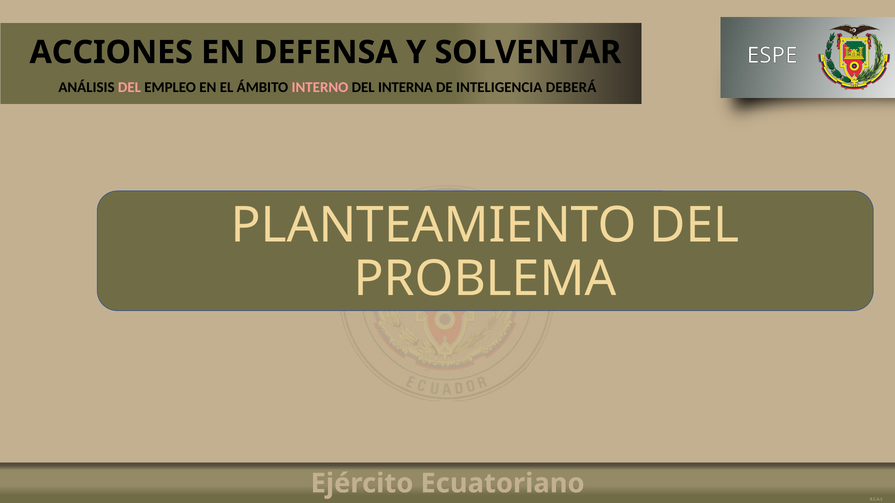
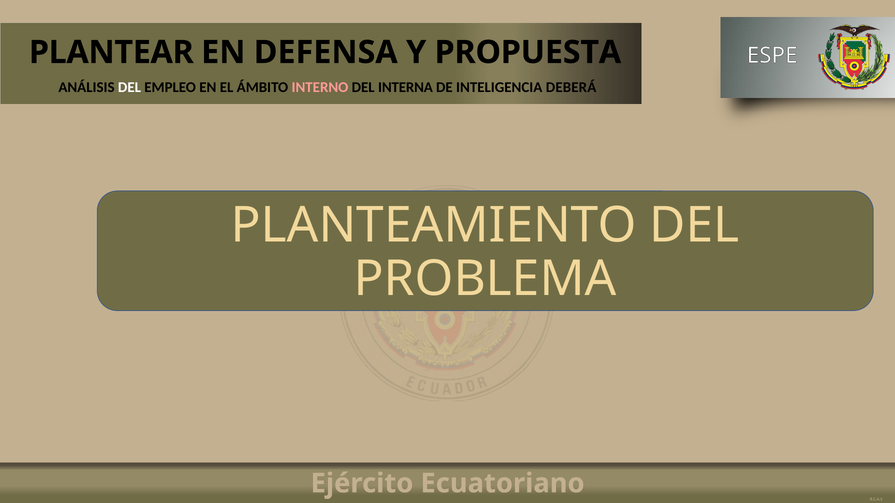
ACCIONES: ACCIONES -> PLANTEAR
SOLVENTAR: SOLVENTAR -> PROPUESTA
DEL at (129, 87) colour: pink -> white
